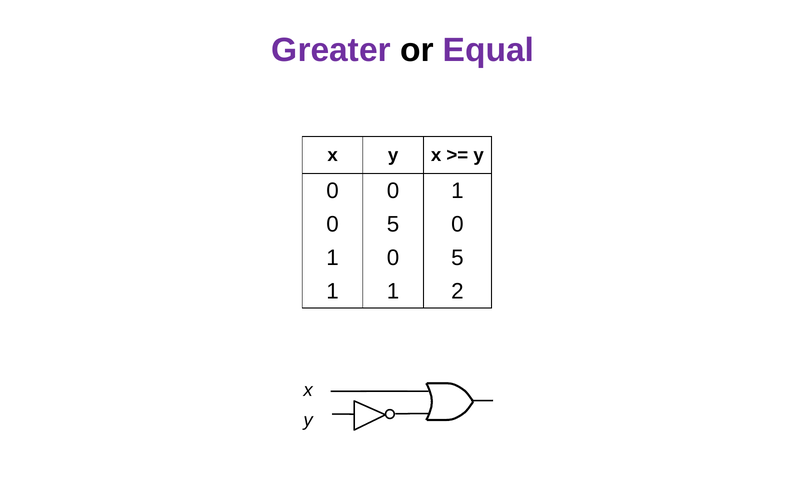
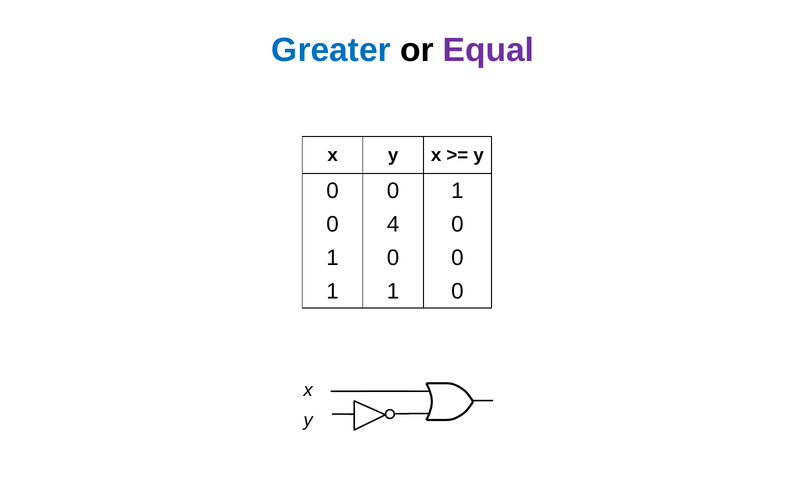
Greater colour: purple -> blue
5 at (393, 224): 5 -> 4
5 at (457, 258): 5 -> 0
1 1 2: 2 -> 0
